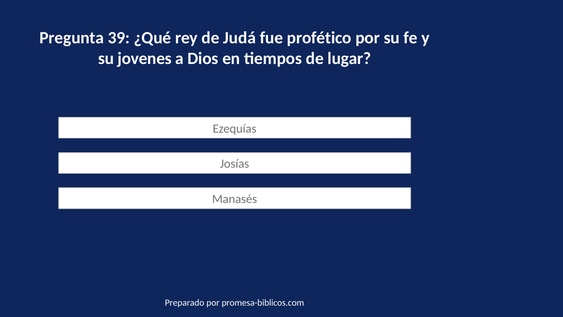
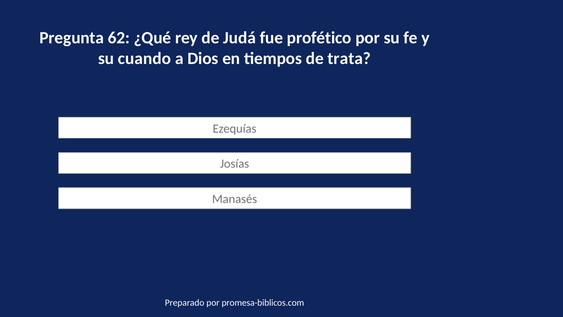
39: 39 -> 62
jovenes: jovenes -> cuando
lugar: lugar -> trata
